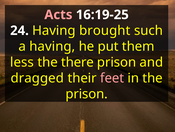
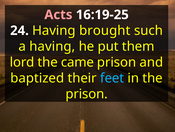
less: less -> lord
there: there -> came
dragged: dragged -> baptized
feet colour: pink -> light blue
